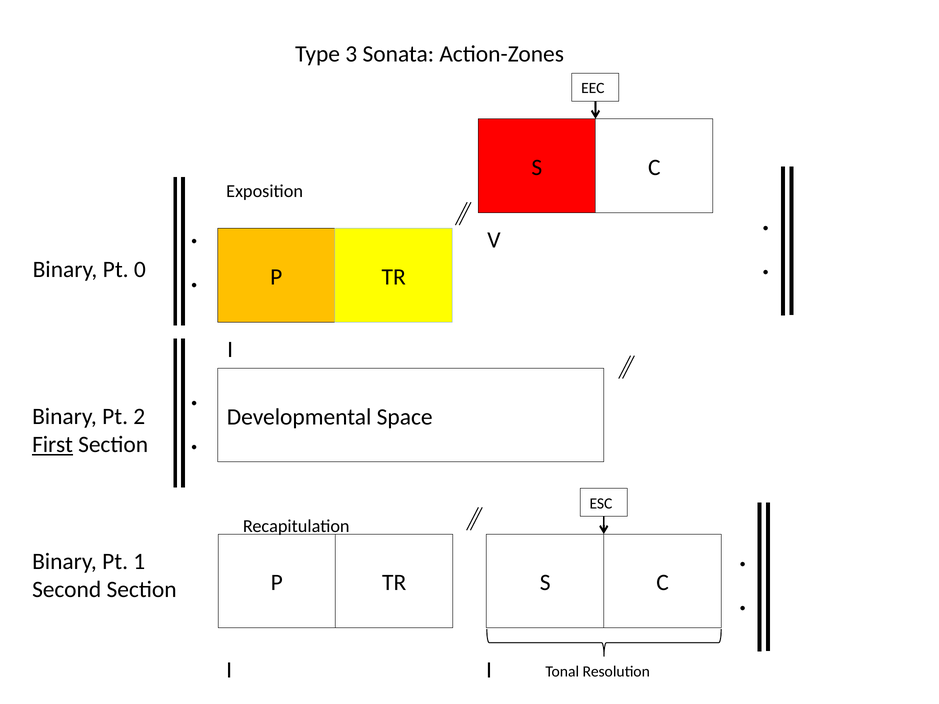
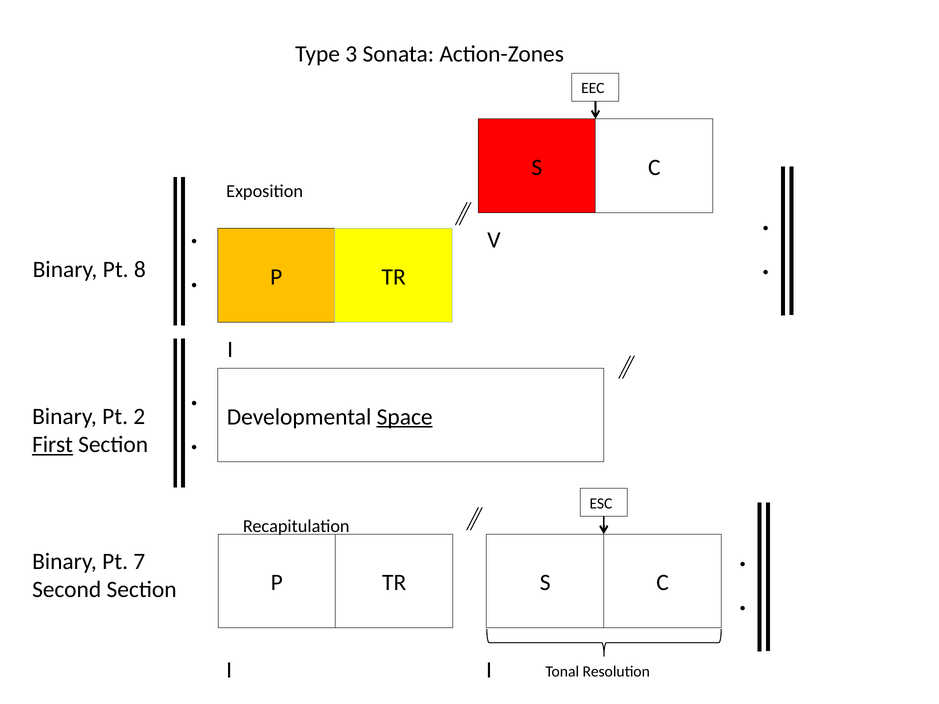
0: 0 -> 8
Space underline: none -> present
1: 1 -> 7
